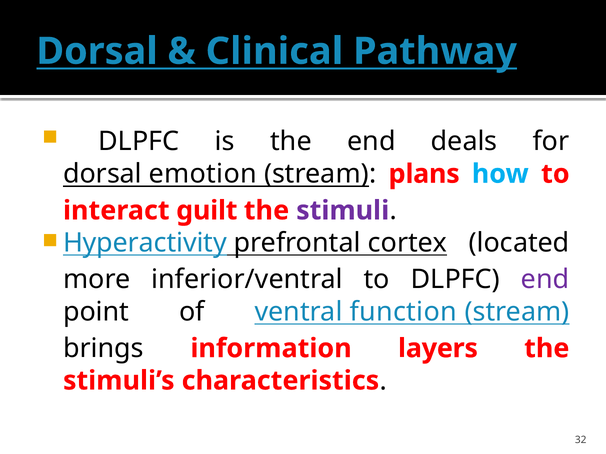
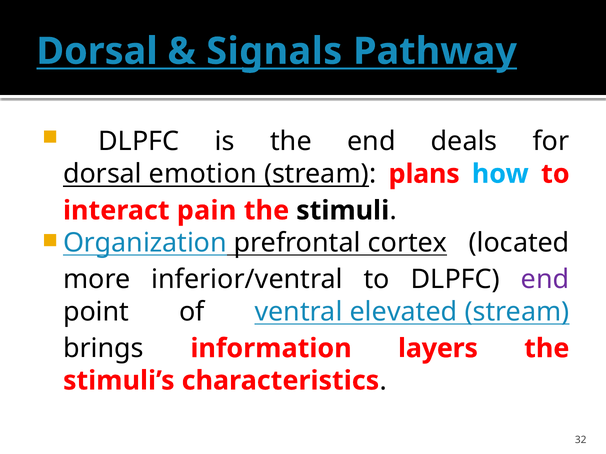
Clinical: Clinical -> Signals
guilt: guilt -> pain
stimuli colour: purple -> black
Hyperactivity: Hyperactivity -> Organization
function: function -> elevated
